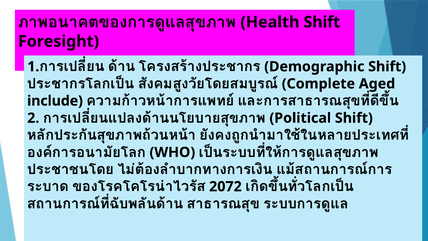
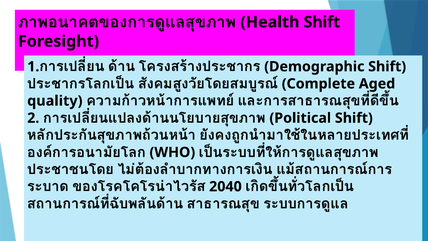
include: include -> quality
2072: 2072 -> 2040
